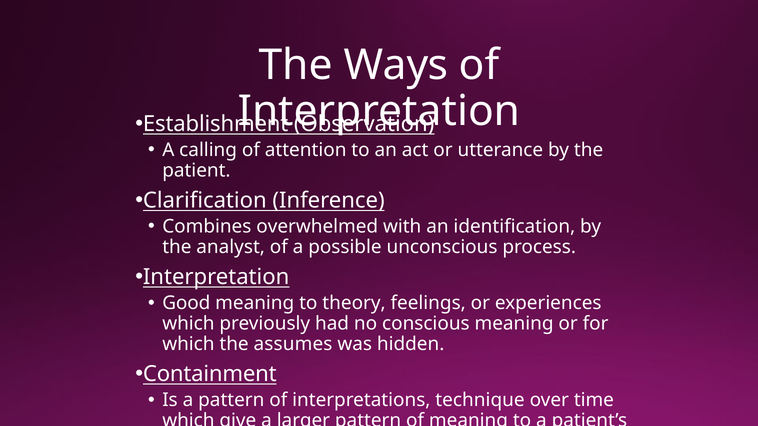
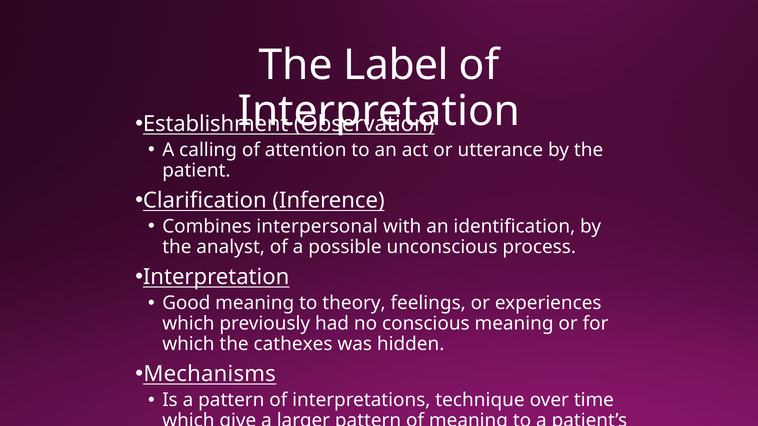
Ways: Ways -> Label
overwhelmed: overwhelmed -> interpersonal
assumes: assumes -> cathexes
Containment: Containment -> Mechanisms
